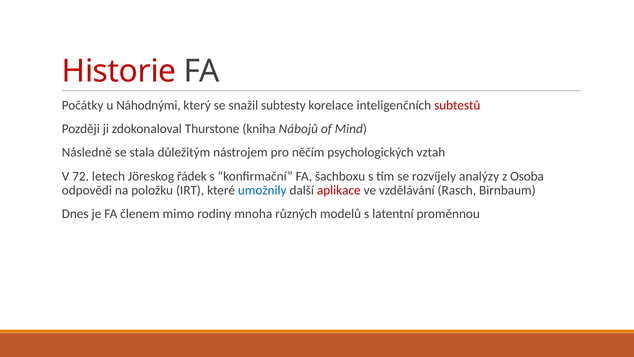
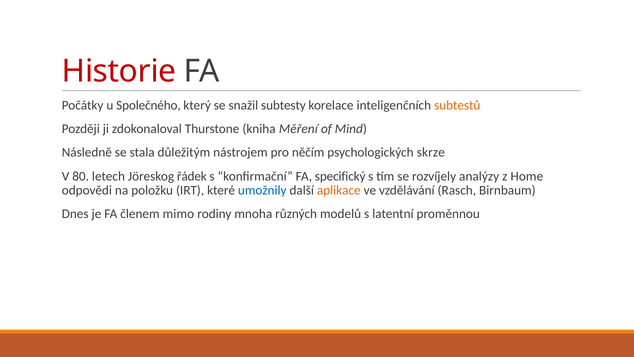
Náhodnými: Náhodnými -> Společného
subtestů colour: red -> orange
Nábojů: Nábojů -> Měření
vztah: vztah -> skrze
72: 72 -> 80
šachboxu: šachboxu -> specifický
Osoba: Osoba -> Home
aplikace colour: red -> orange
